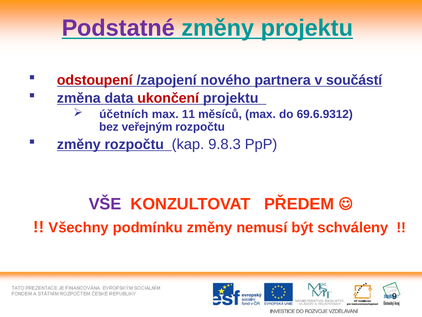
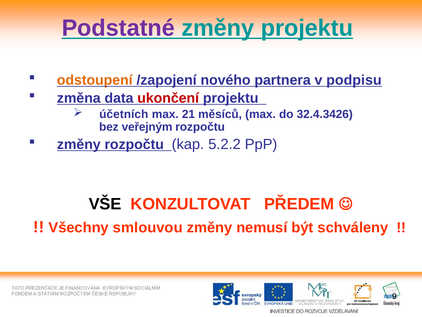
odstoupení colour: red -> orange
součástí: součástí -> podpisu
11: 11 -> 21
69.6.9312: 69.6.9312 -> 32.4.3426
9.8.3: 9.8.3 -> 5.2.2
VŠE colour: purple -> black
podmínku: podmínku -> smlouvou
